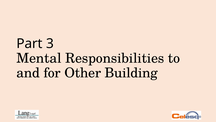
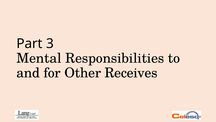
Building: Building -> Receives
